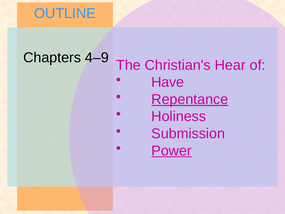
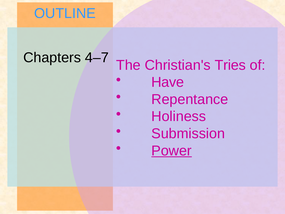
4–9: 4–9 -> 4–7
Hear: Hear -> Tries
Repentance underline: present -> none
